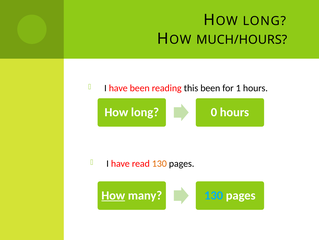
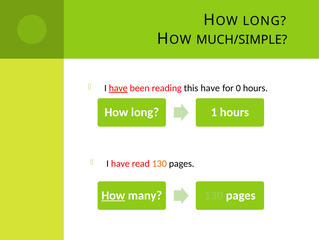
MUCH/HOURS: MUCH/HOURS -> MUCH/SIMPLE
have at (118, 88) underline: none -> present
this been: been -> have
1: 1 -> 0
0: 0 -> 1
130 at (214, 195) colour: light blue -> light green
